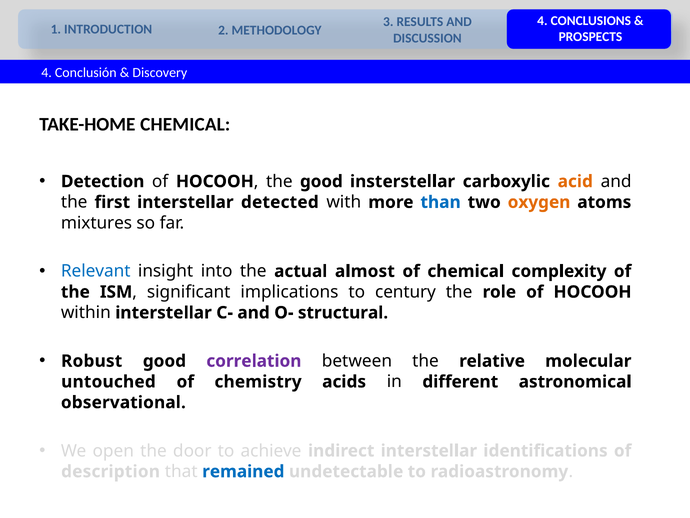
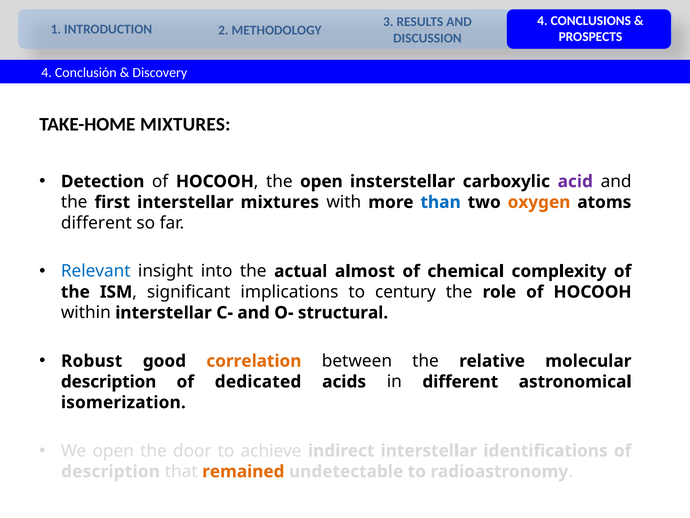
TAKE-HOME CHEMICAL: CHEMICAL -> MIXTURES
the good: good -> open
acid colour: orange -> purple
interstellar detected: detected -> mixtures
mixtures at (96, 223): mixtures -> different
correlation colour: purple -> orange
untouched at (108, 381): untouched -> description
chemistry: chemistry -> dedicated
observational: observational -> isomerization
remained colour: blue -> orange
